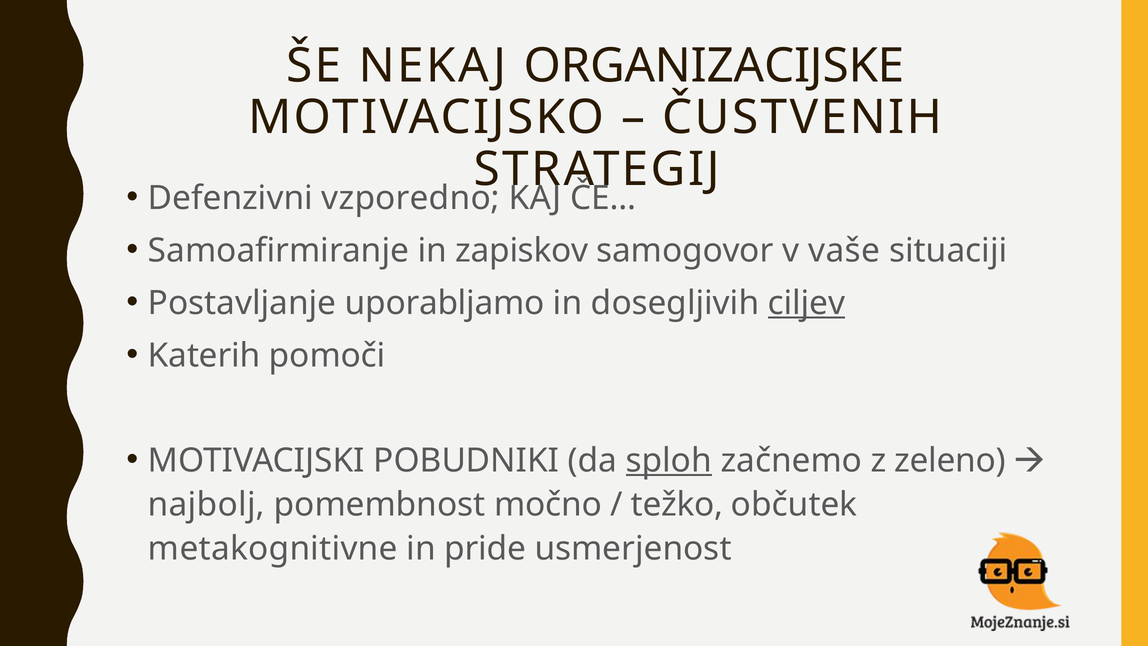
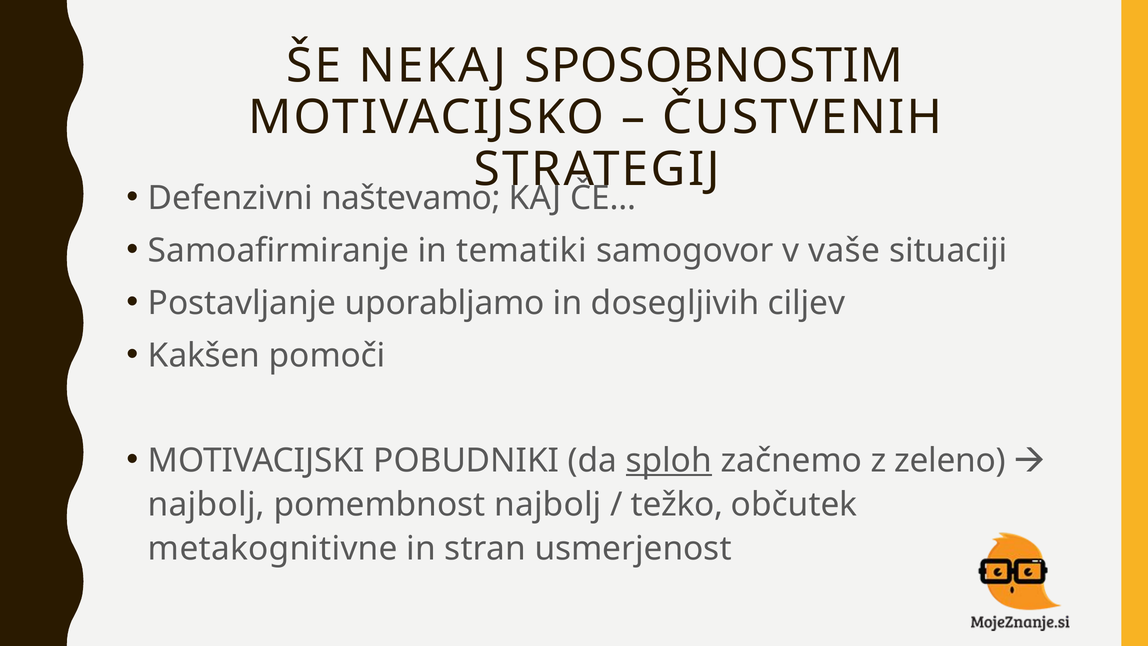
ORGANIZACIJSKE: ORGANIZACIJSKE -> SPOSOBNOSTIM
vzporedno: vzporedno -> naštevamo
zapiskov: zapiskov -> tematiki
ciljev underline: present -> none
Katerih: Katerih -> Kakšen
pomembnost močno: močno -> najbolj
pride: pride -> stran
